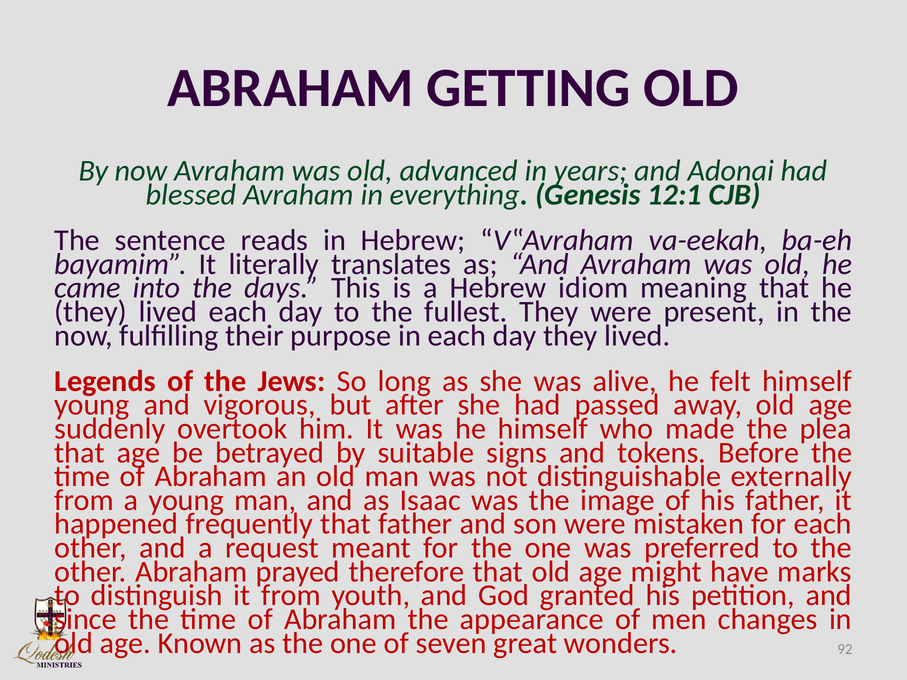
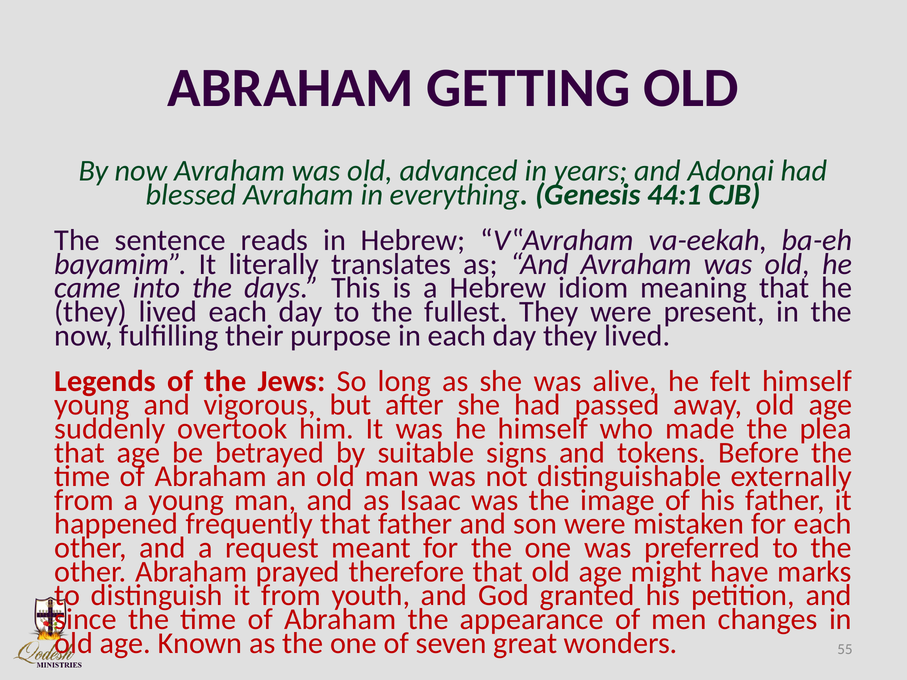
12:1: 12:1 -> 44:1
92: 92 -> 55
